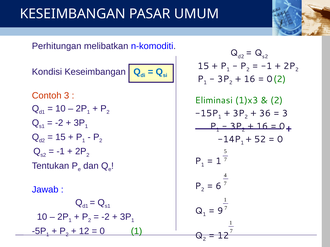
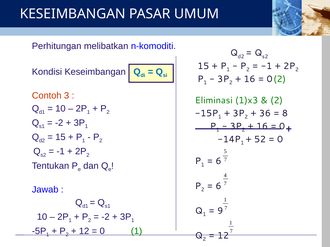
3 at (285, 113): 3 -> 8
1 at (219, 162): 1 -> 6
